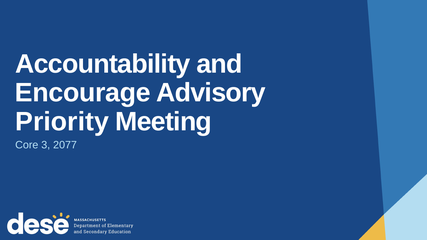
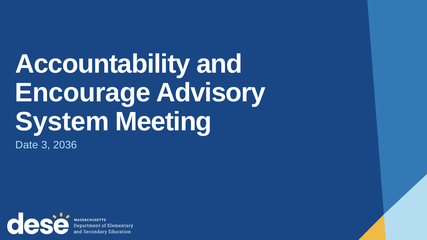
Priority: Priority -> System
Core: Core -> Date
2077: 2077 -> 2036
